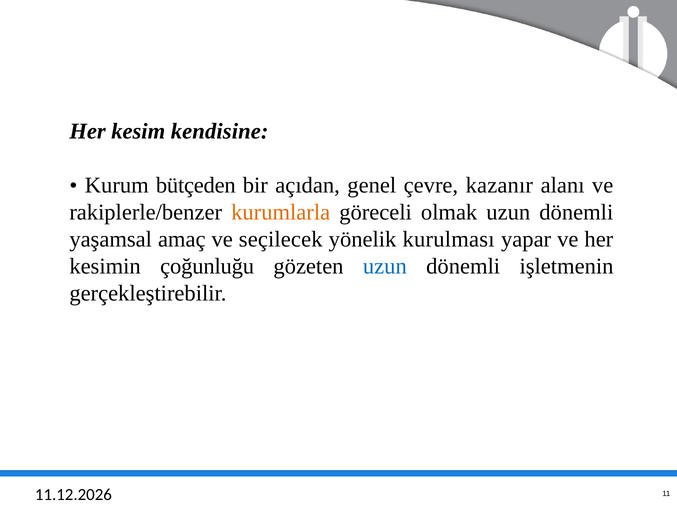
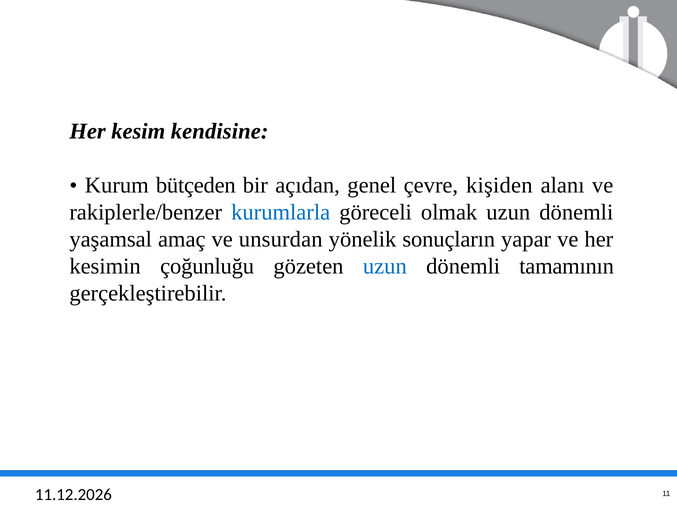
kazanır: kazanır -> kişiden
kurumlarla colour: orange -> blue
seçilecek: seçilecek -> unsurdan
kurulması: kurulması -> sonuçların
işletmenin: işletmenin -> tamamının
